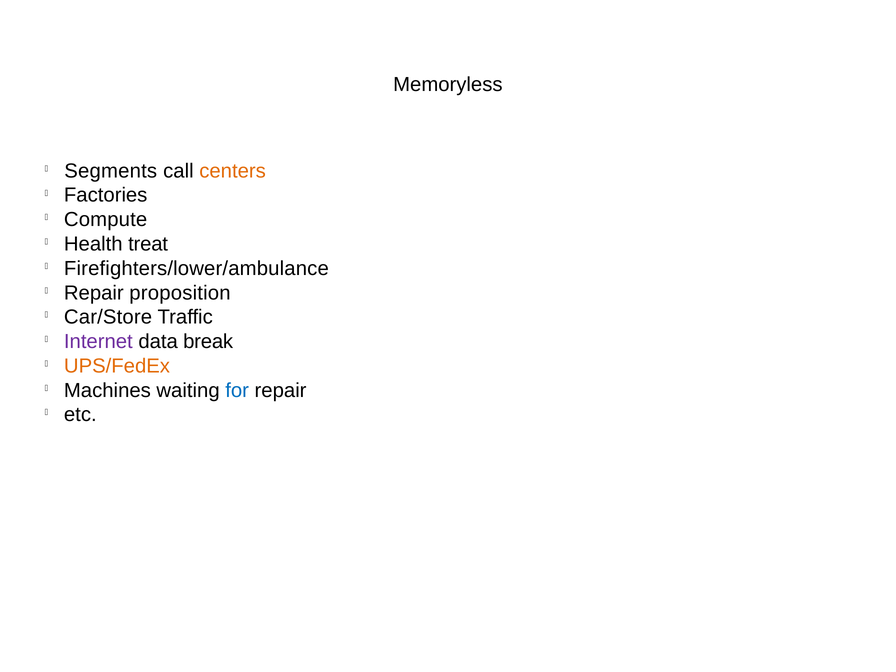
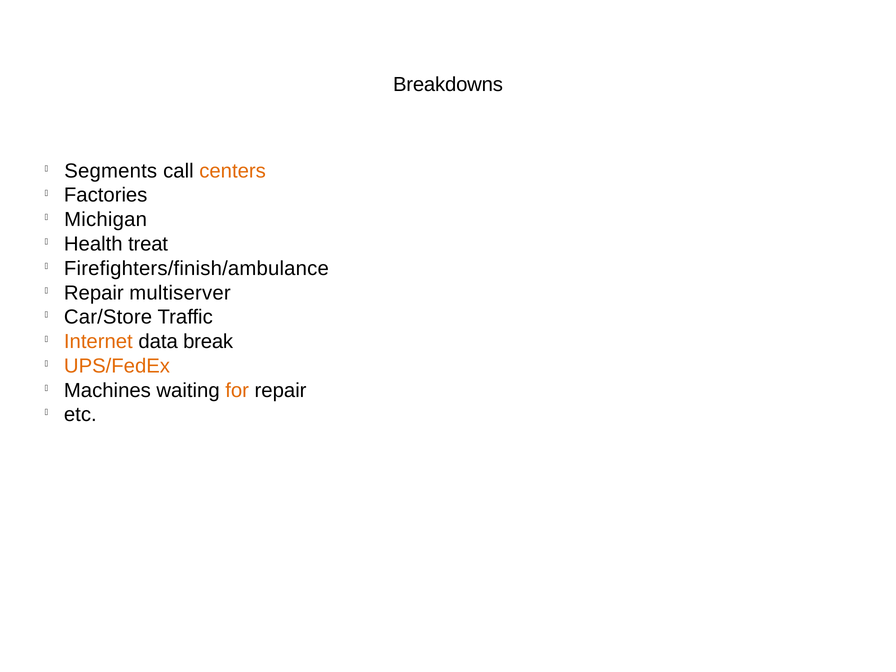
Memoryless: Memoryless -> Breakdowns
Compute: Compute -> Michigan
Firefighters/lower/ambulance: Firefighters/lower/ambulance -> Firefighters/finish/ambulance
proposition: proposition -> multiserver
Internet colour: purple -> orange
for colour: blue -> orange
